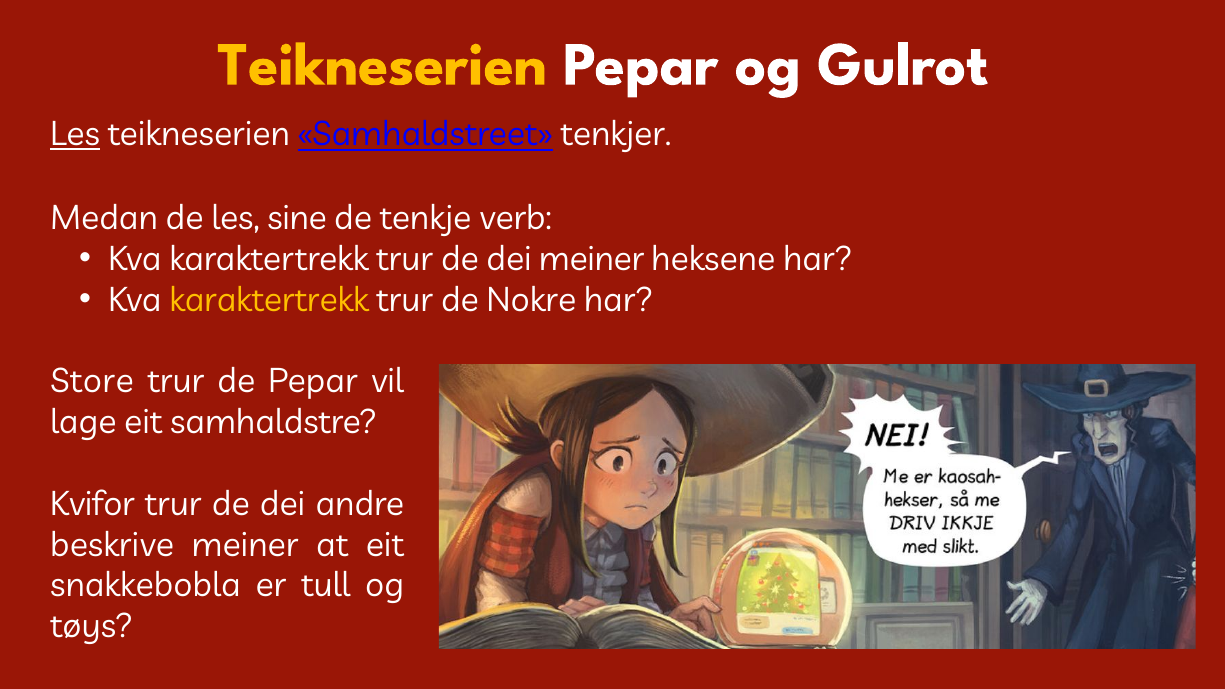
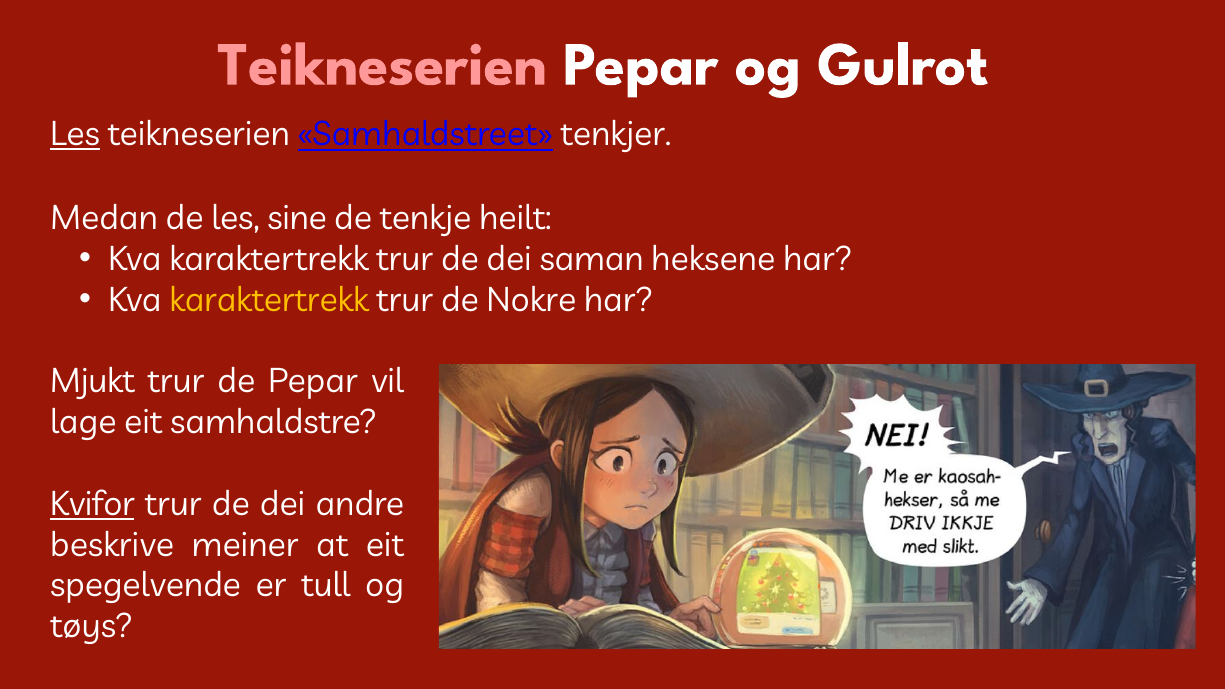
Teikneserien at (382, 64) colour: yellow -> pink
verb: verb -> heilt
dei meiner: meiner -> saman
Store: Store -> Mjukt
Kvifor underline: none -> present
snakkebobla: snakkebobla -> spegelvende
